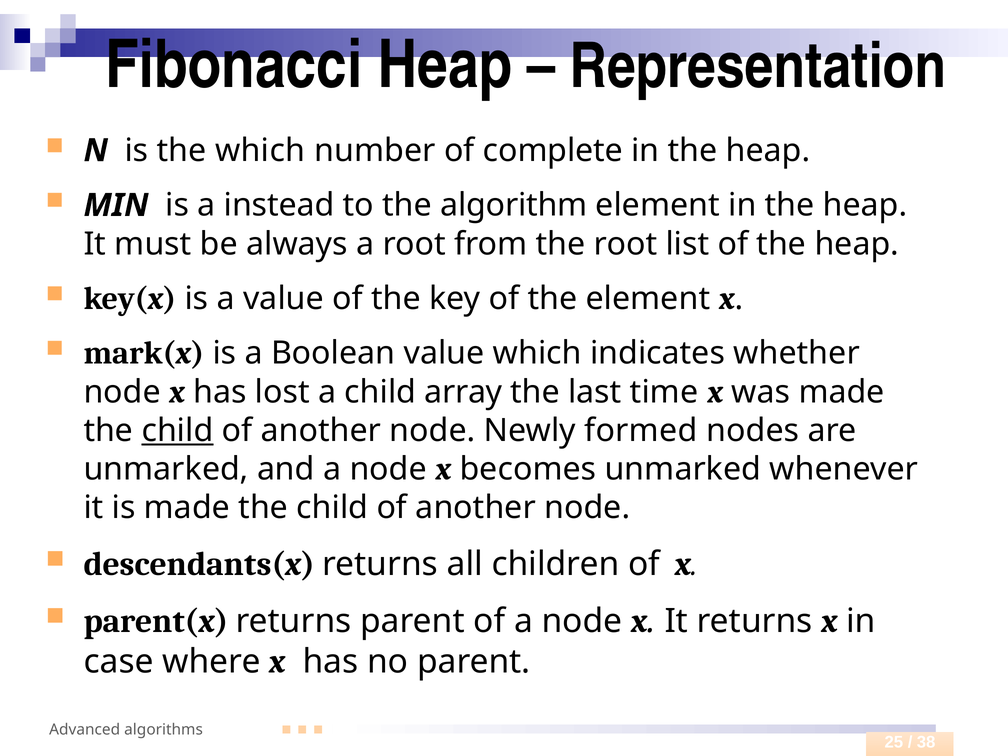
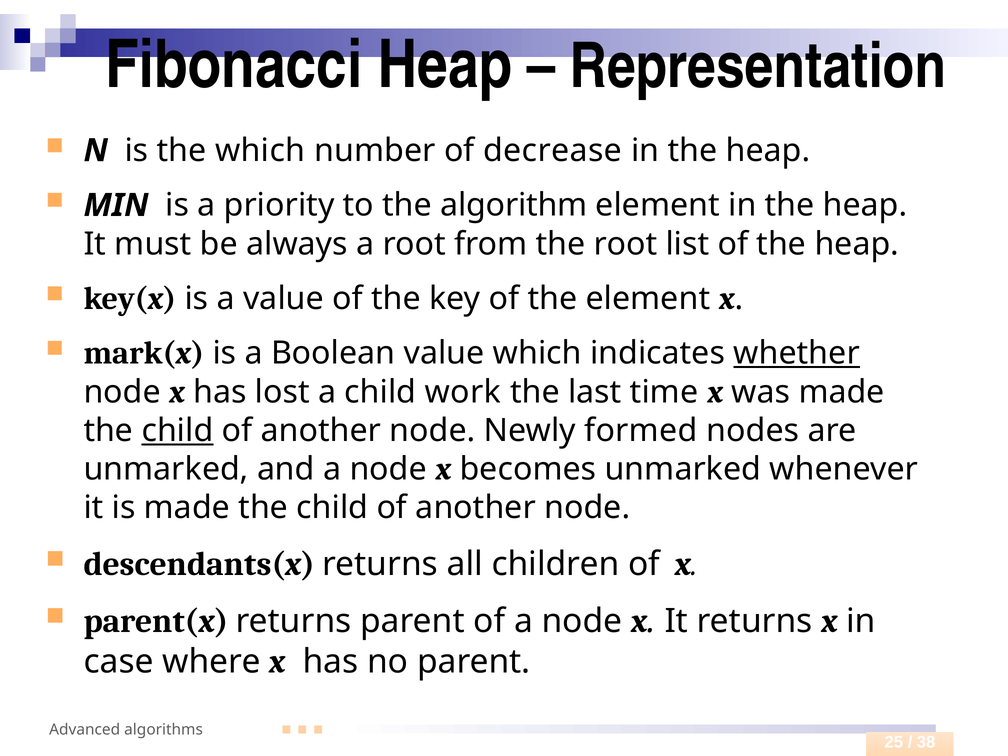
complete: complete -> decrease
instead: instead -> priority
whether underline: none -> present
array: array -> work
